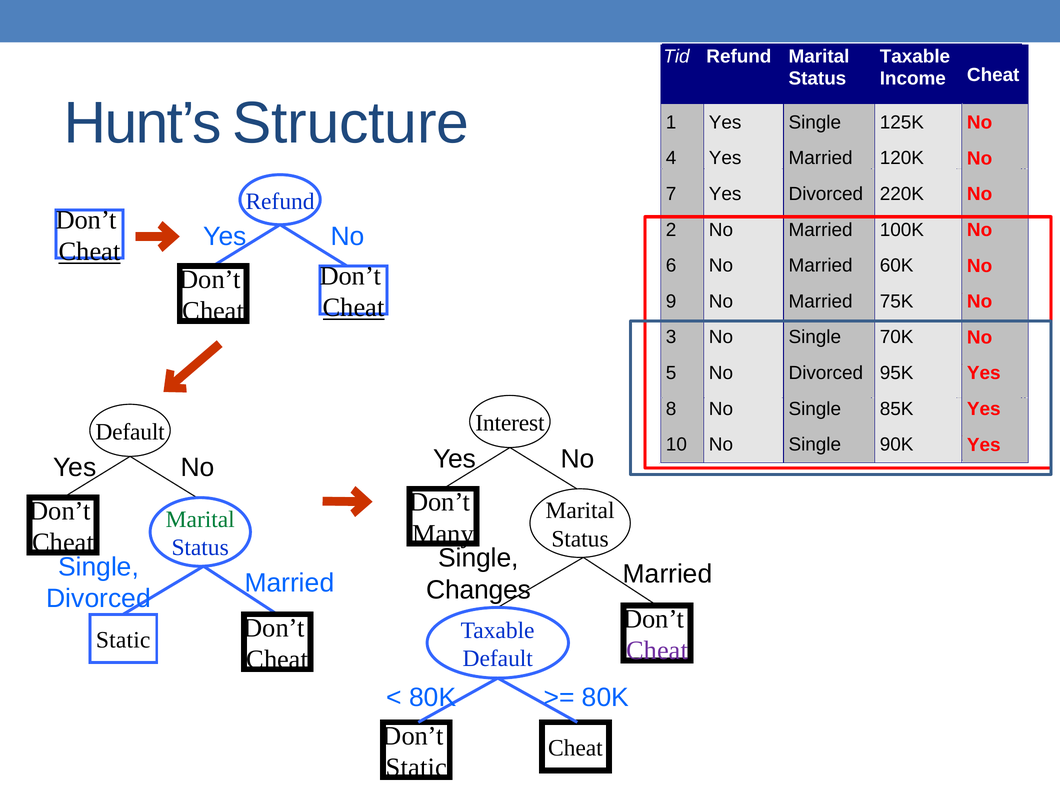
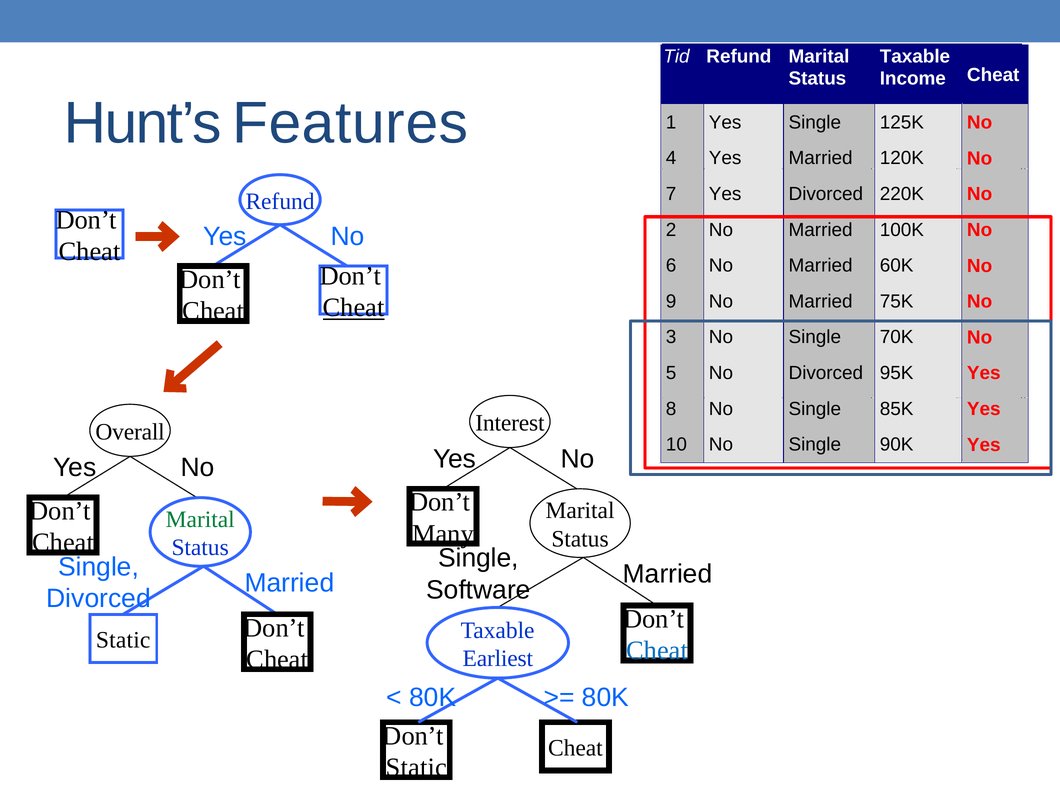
Structure: Structure -> Features
Cheat at (90, 252) underline: present -> none
Default at (130, 432): Default -> Overall
Changes: Changes -> Software
Cheat at (657, 651) colour: purple -> blue
Default at (498, 659): Default -> Earliest
